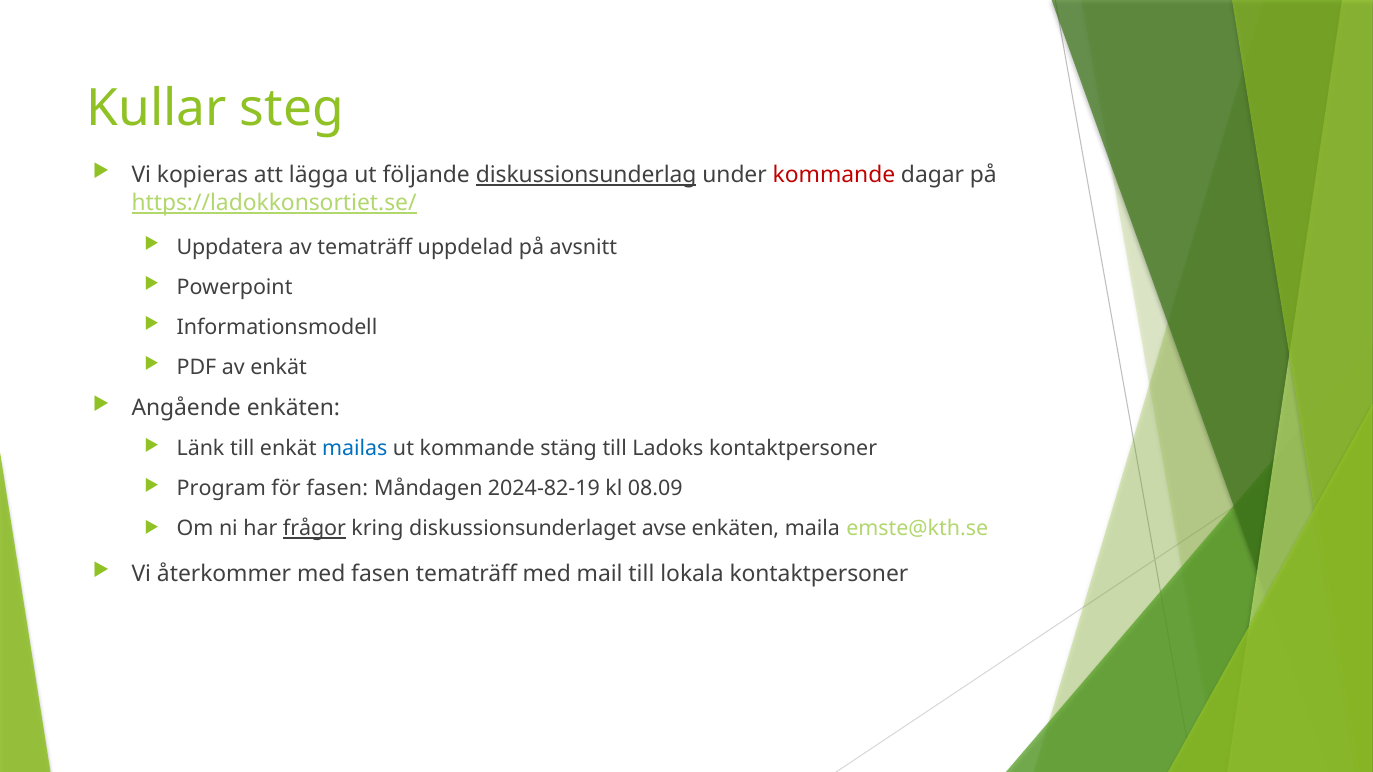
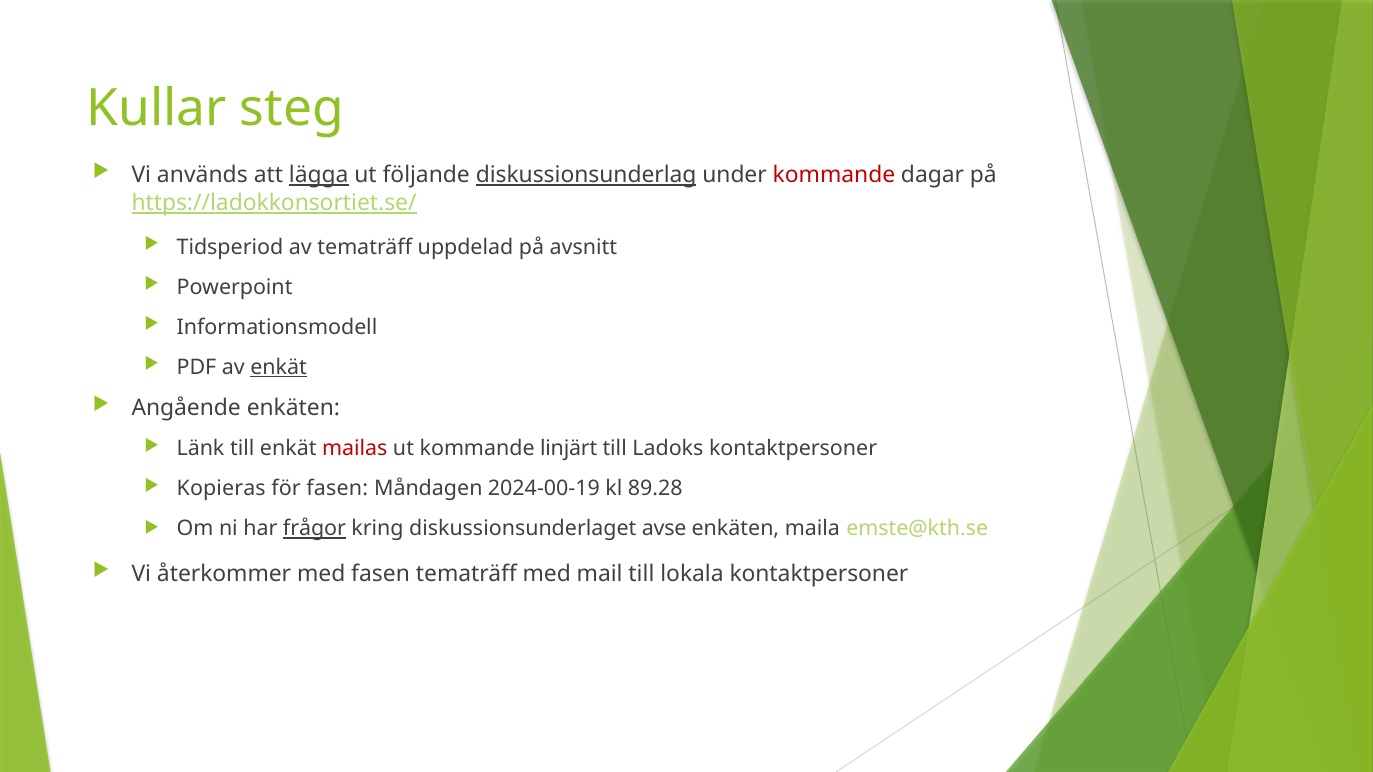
kopieras: kopieras -> används
lägga underline: none -> present
Uppdatera: Uppdatera -> Tidsperiod
enkät at (279, 367) underline: none -> present
mailas colour: blue -> red
stäng: stäng -> linjärt
Program: Program -> Kopieras
2024-82-19: 2024-82-19 -> 2024-00-19
08.09: 08.09 -> 89.28
